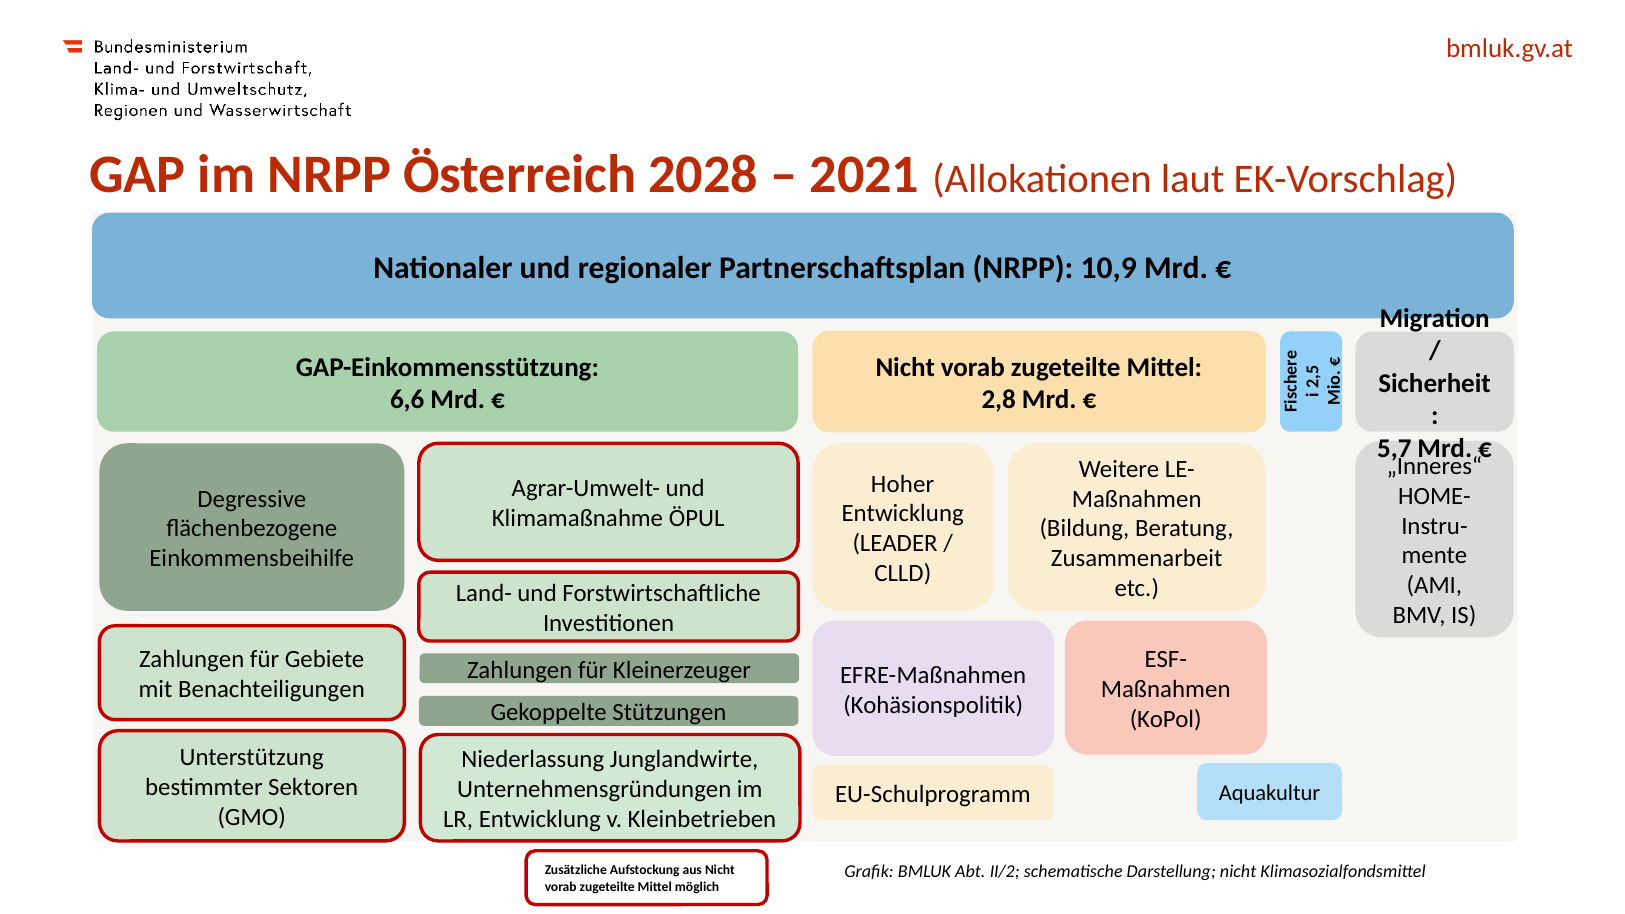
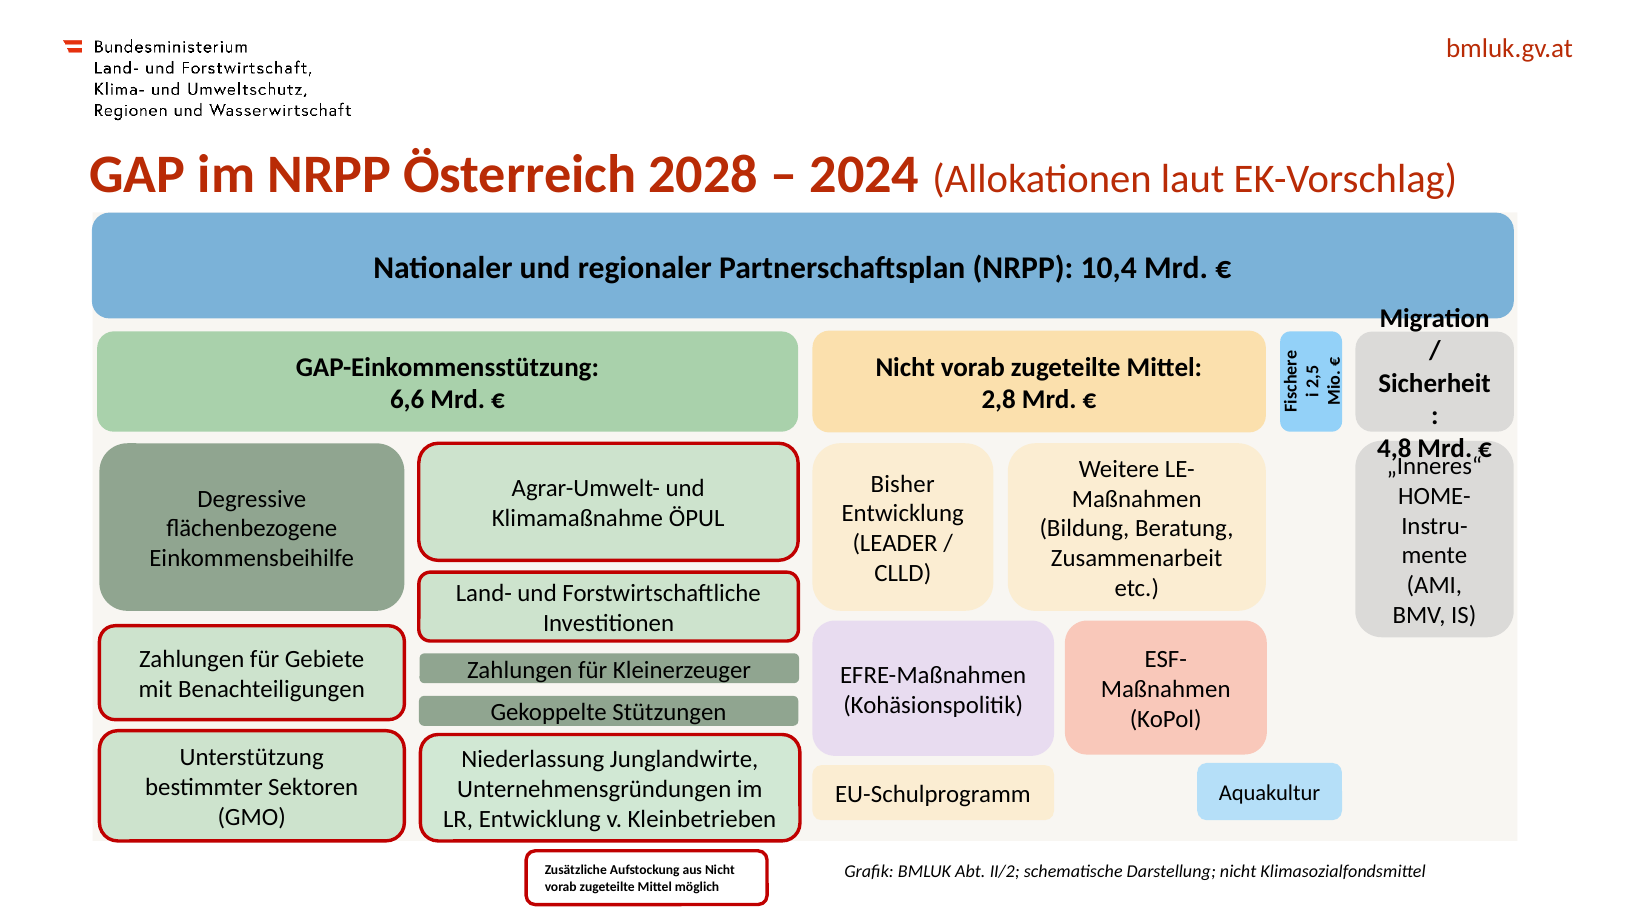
2021: 2021 -> 2024
10,9: 10,9 -> 10,4
5,7: 5,7 -> 4,8
Hoher: Hoher -> Bisher
